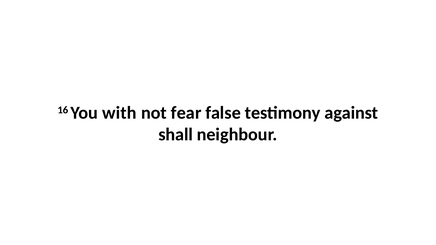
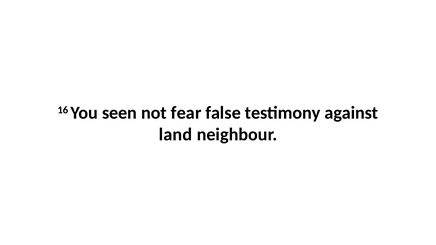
with: with -> seen
shall: shall -> land
